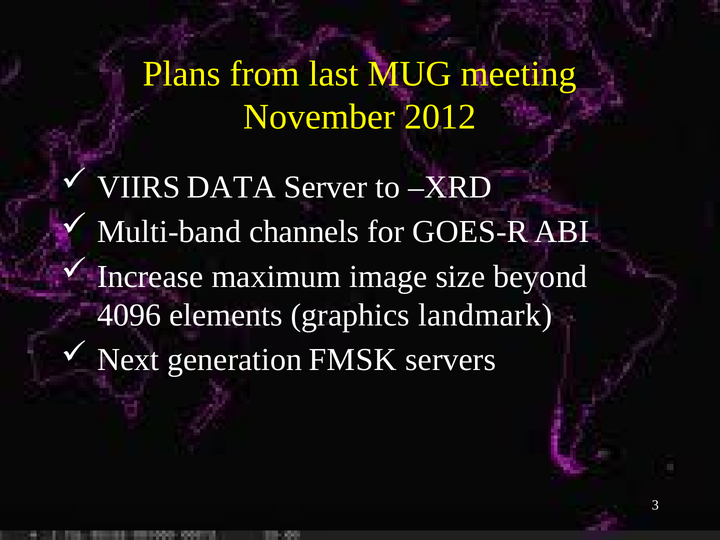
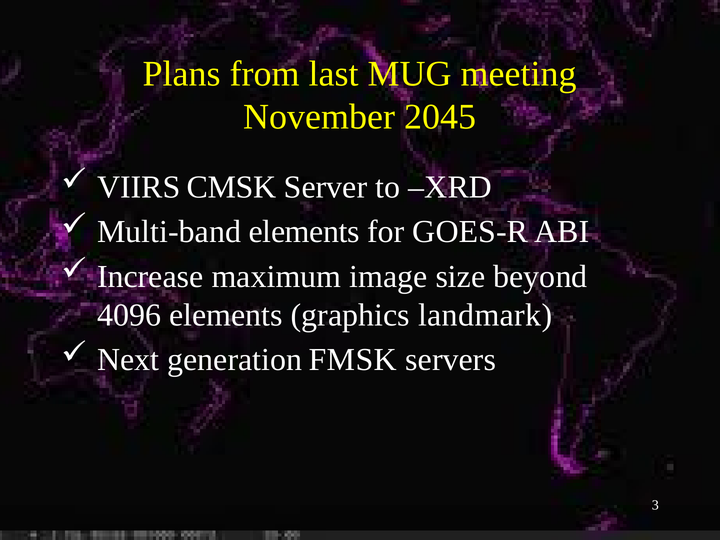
2012: 2012 -> 2045
DATA: DATA -> CMSK
Multi-band channels: channels -> elements
